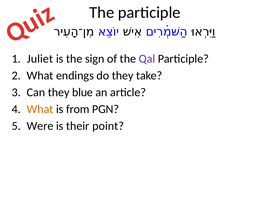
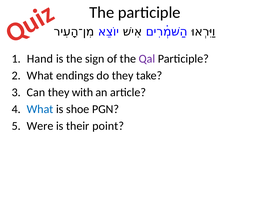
Juliet: Juliet -> Hand
blue: blue -> with
What at (40, 109) colour: orange -> blue
from: from -> shoe
